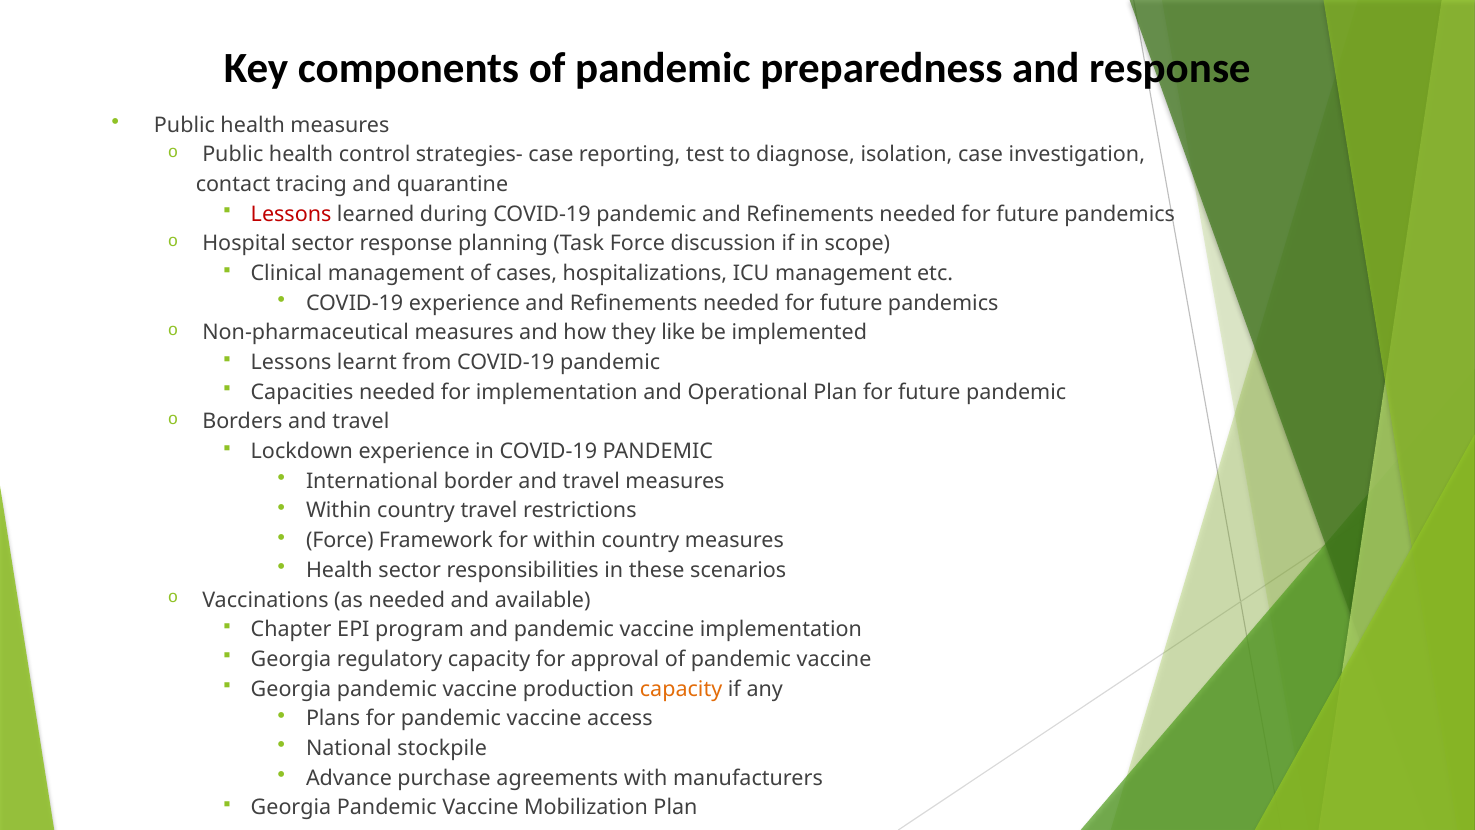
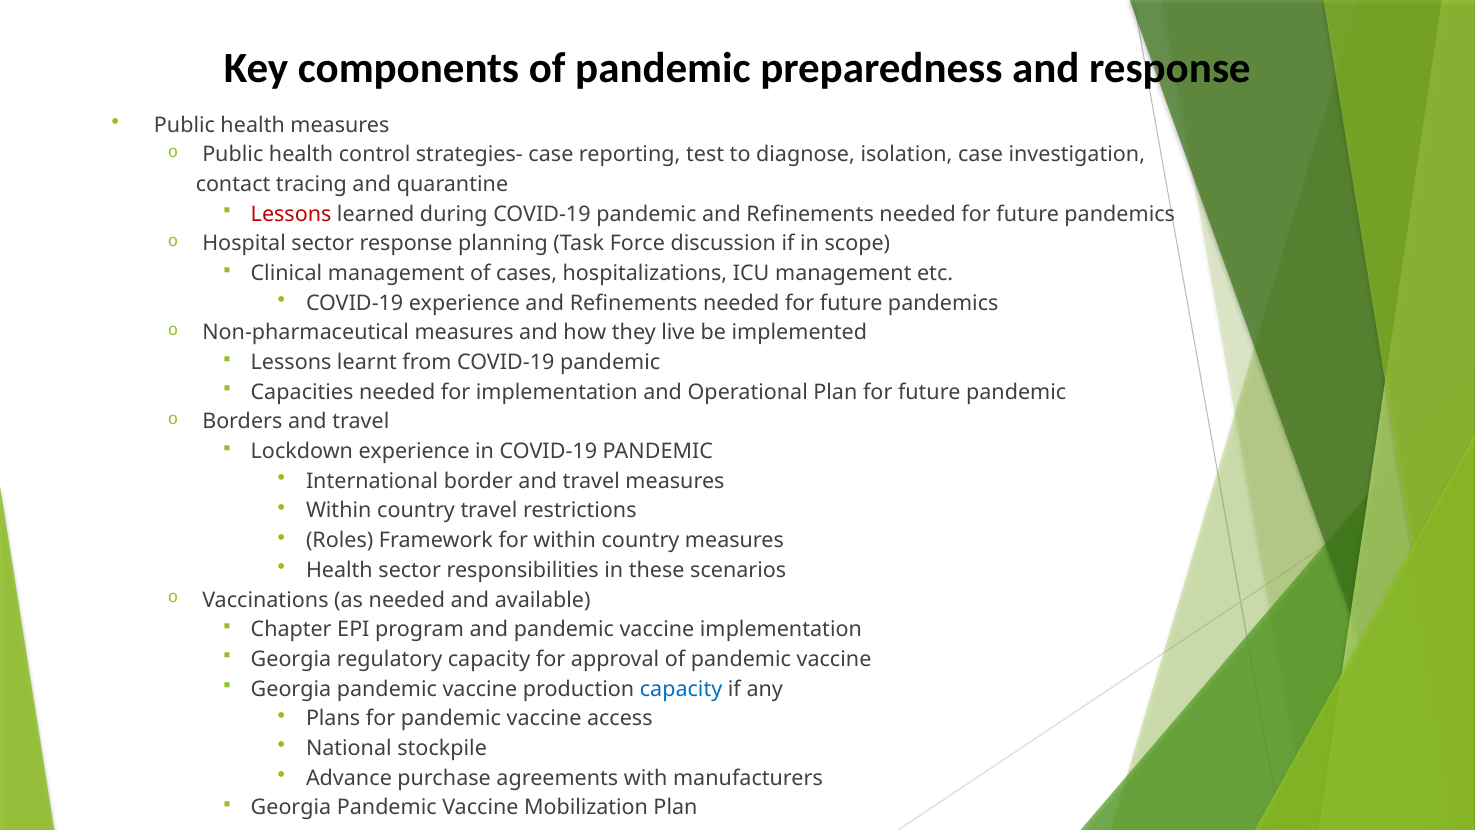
like: like -> live
Force at (340, 540): Force -> Roles
capacity at (681, 689) colour: orange -> blue
